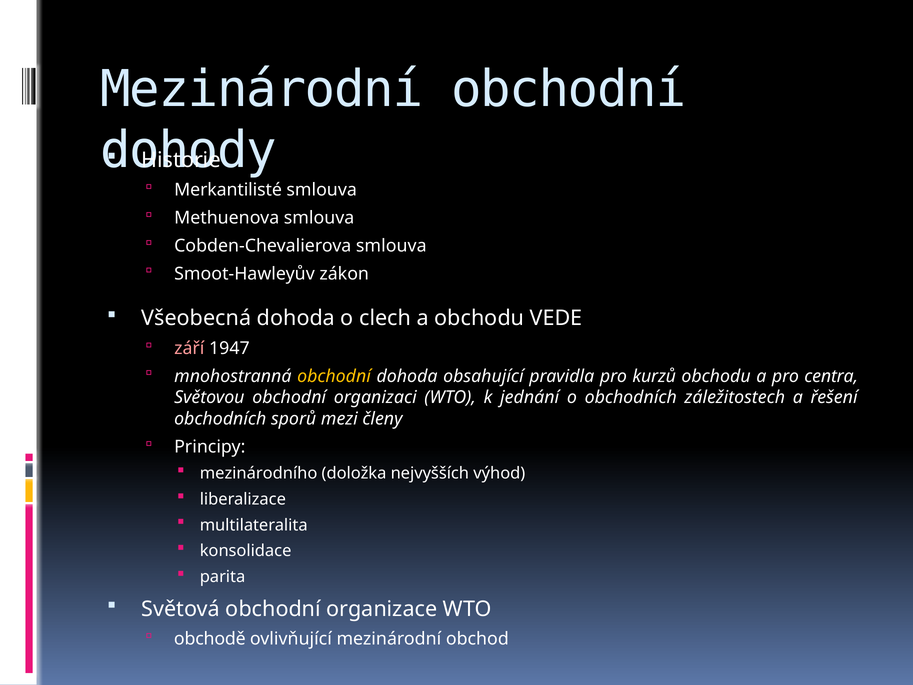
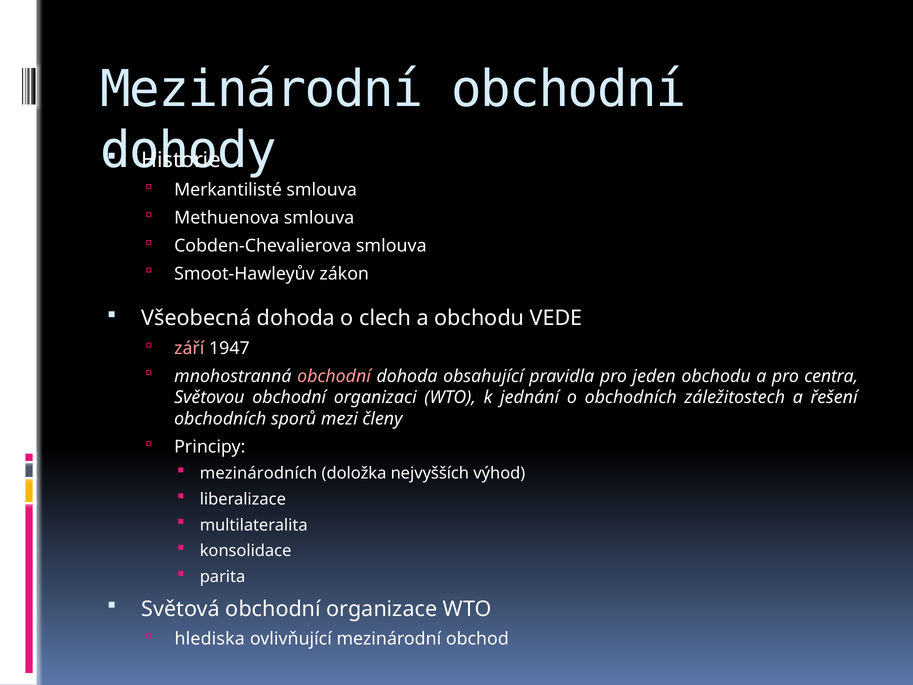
obchodní at (334, 376) colour: yellow -> pink
kurzů: kurzů -> jeden
mezinárodního: mezinárodního -> mezinárodních
obchodě: obchodě -> hlediska
